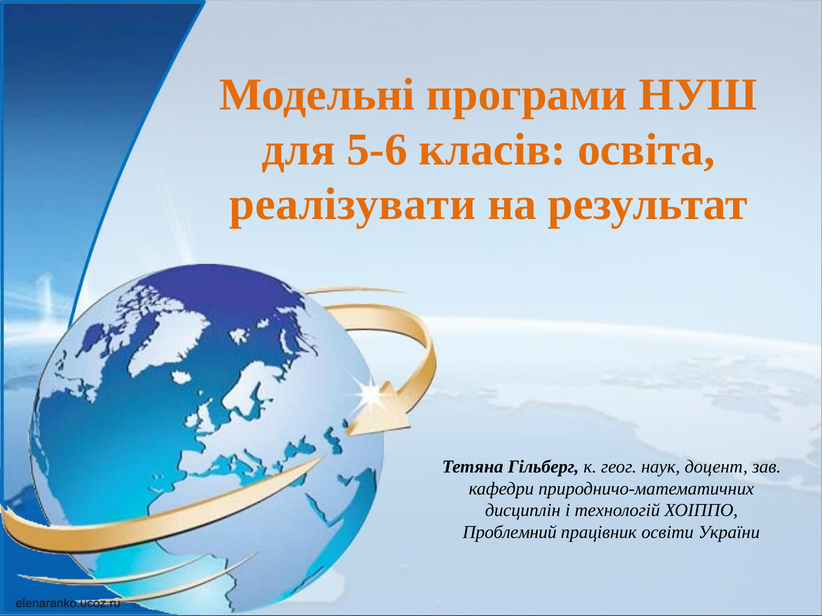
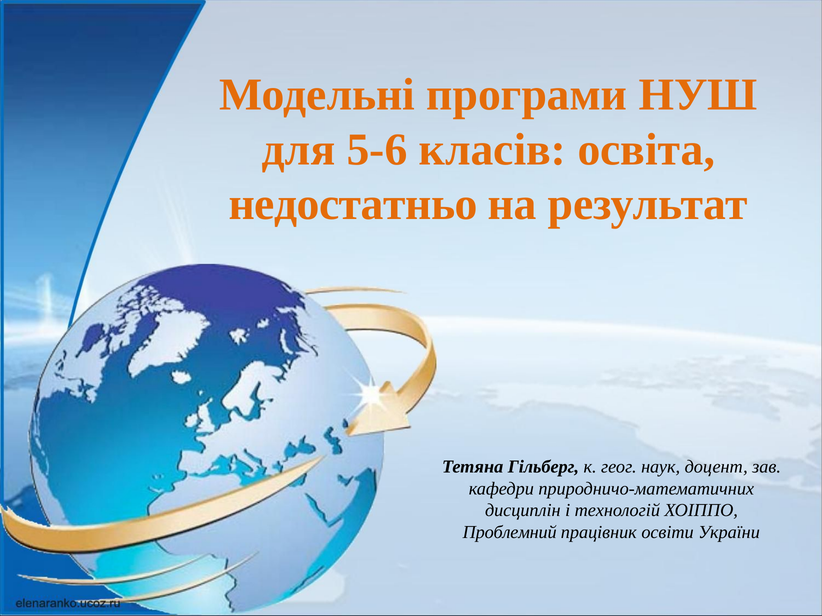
реалізувати: реалізувати -> недостатньо
